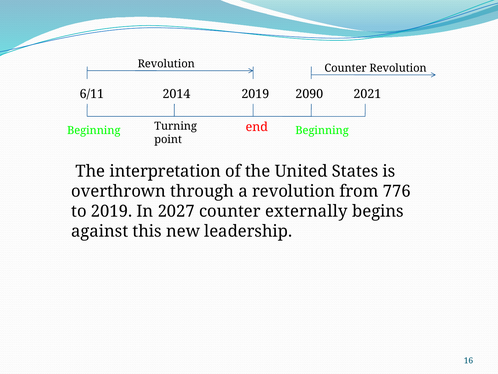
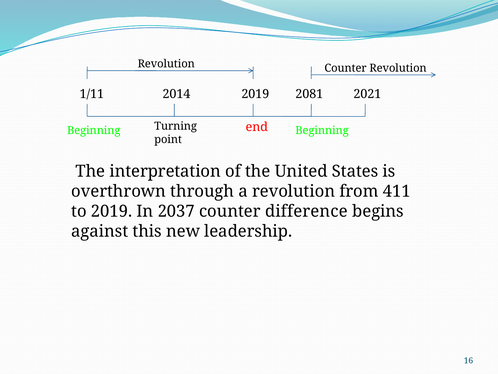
6/11: 6/11 -> 1/11
2090: 2090 -> 2081
776: 776 -> 411
2027: 2027 -> 2037
externally: externally -> difference
